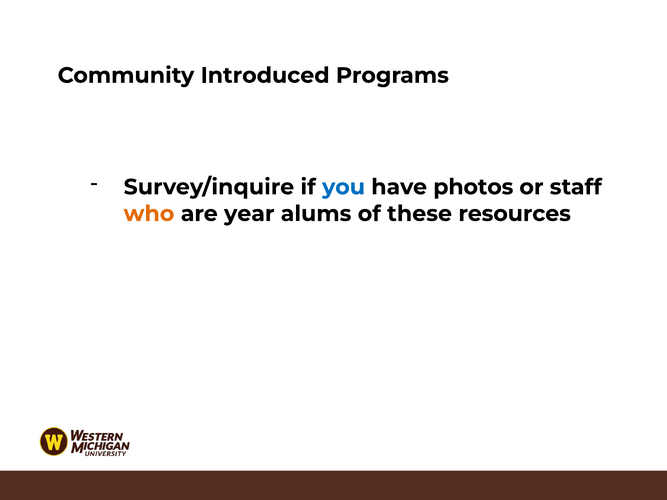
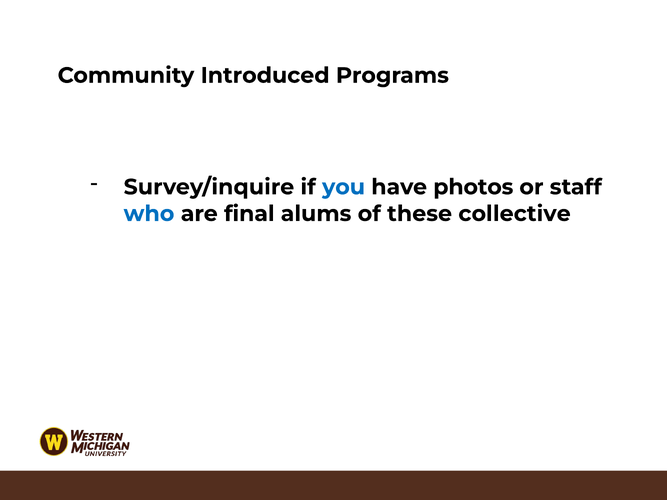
who colour: orange -> blue
year: year -> final
resources: resources -> collective
